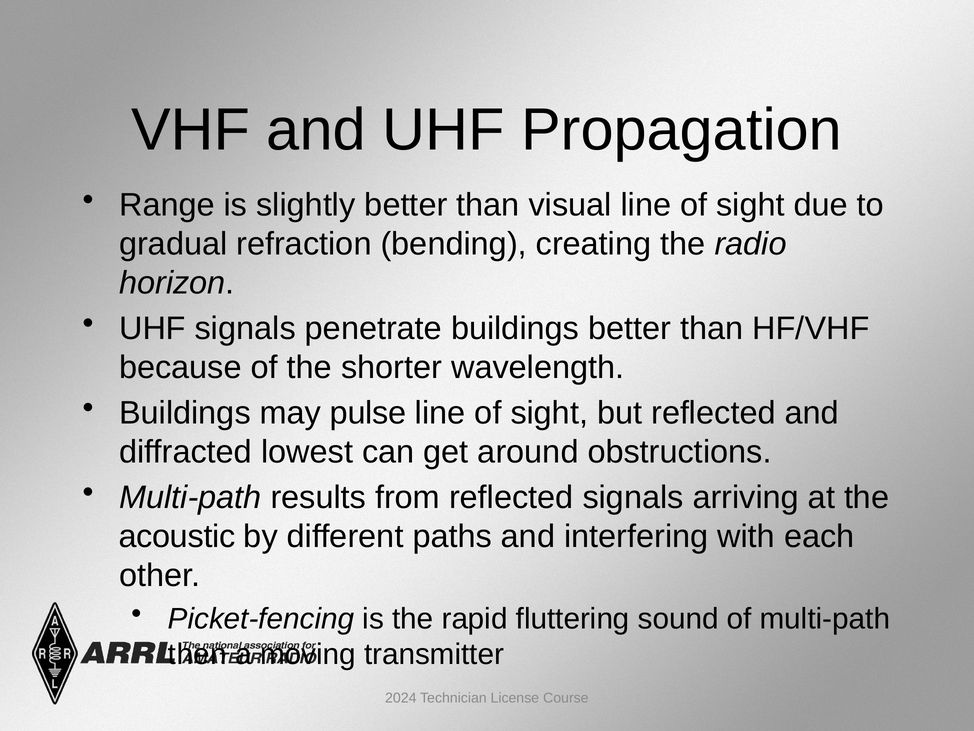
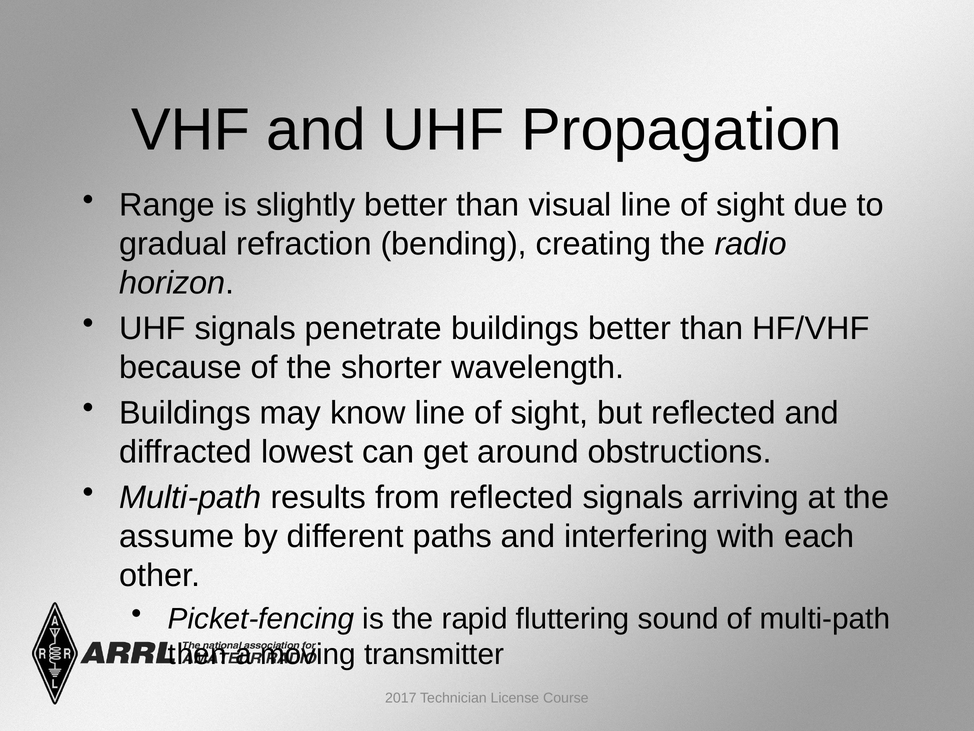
pulse: pulse -> know
acoustic: acoustic -> assume
2024: 2024 -> 2017
